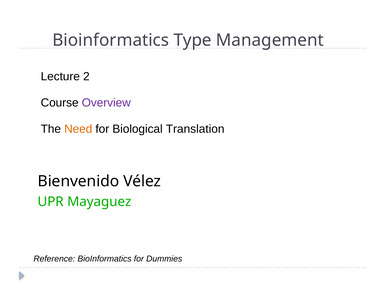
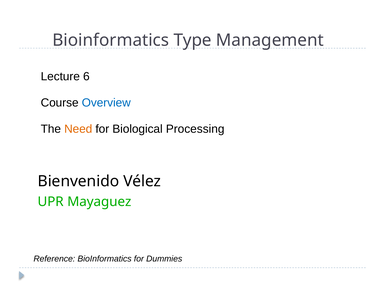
2: 2 -> 6
Overview colour: purple -> blue
Translation: Translation -> Processing
